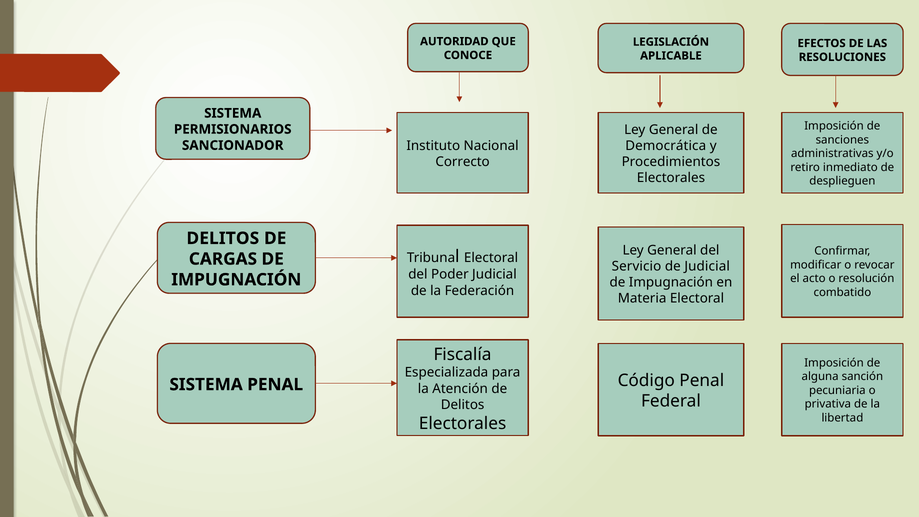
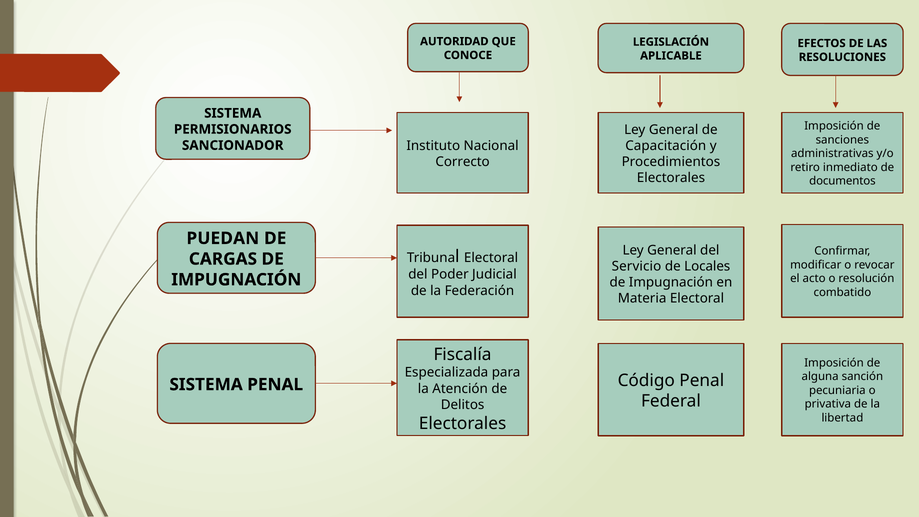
Democrática: Democrática -> Capacitación
desplieguen: desplieguen -> documentos
DELITOS at (223, 238): DELITOS -> PUEDAN
de Judicial: Judicial -> Locales
